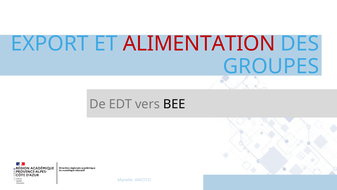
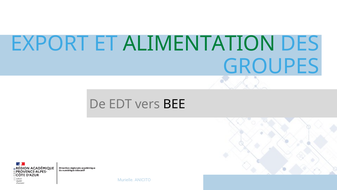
ALIMENTATION colour: red -> green
